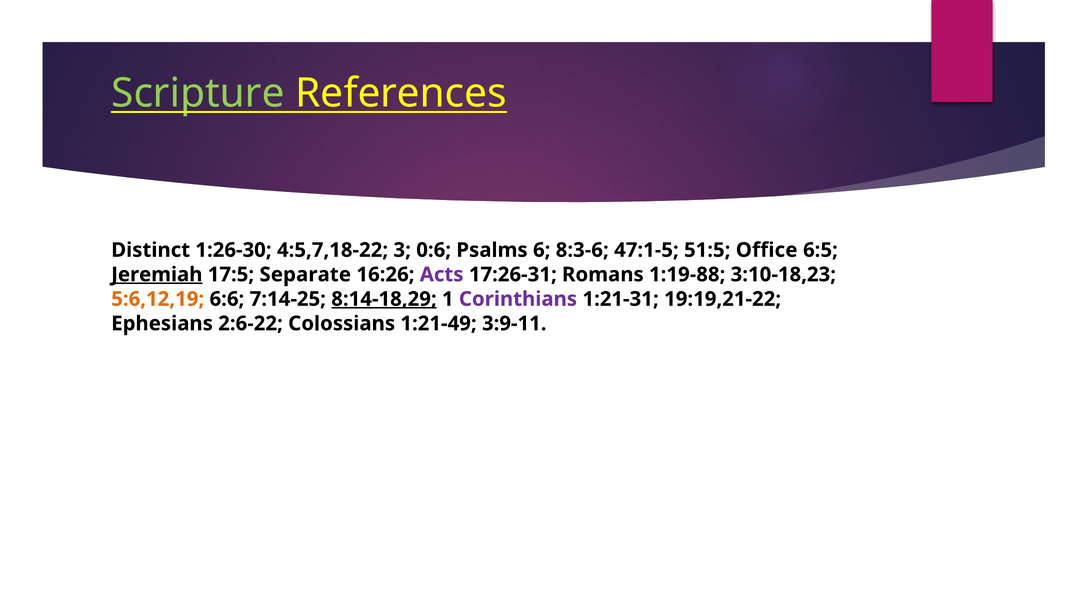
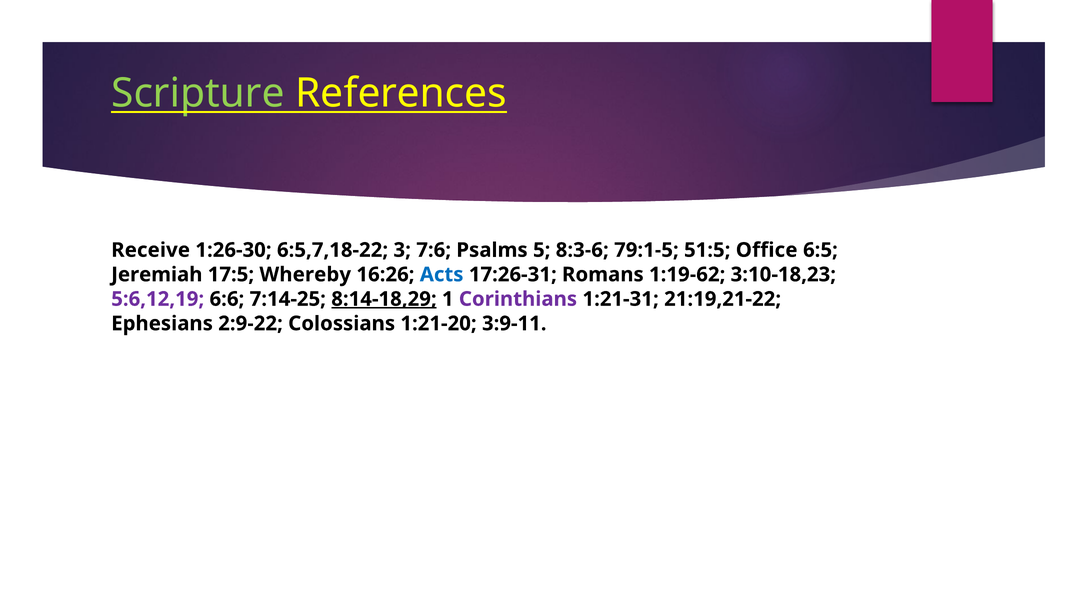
Distinct: Distinct -> Receive
4:5,7,18-22: 4:5,7,18-22 -> 6:5,7,18-22
0:6: 0:6 -> 7:6
6: 6 -> 5
47:1-5: 47:1-5 -> 79:1-5
Jeremiah underline: present -> none
Separate: Separate -> Whereby
Acts colour: purple -> blue
1:19-88: 1:19-88 -> 1:19-62
5:6,12,19 colour: orange -> purple
19:19,21-22: 19:19,21-22 -> 21:19,21-22
2:6-22: 2:6-22 -> 2:9-22
1:21-49: 1:21-49 -> 1:21-20
